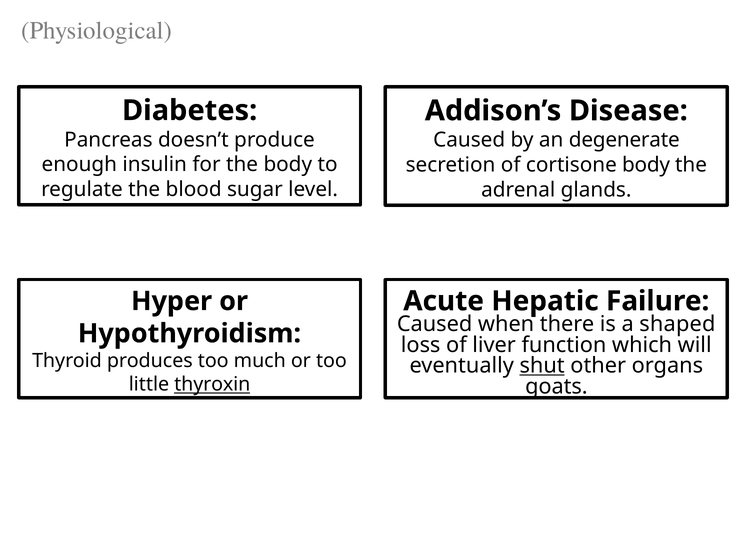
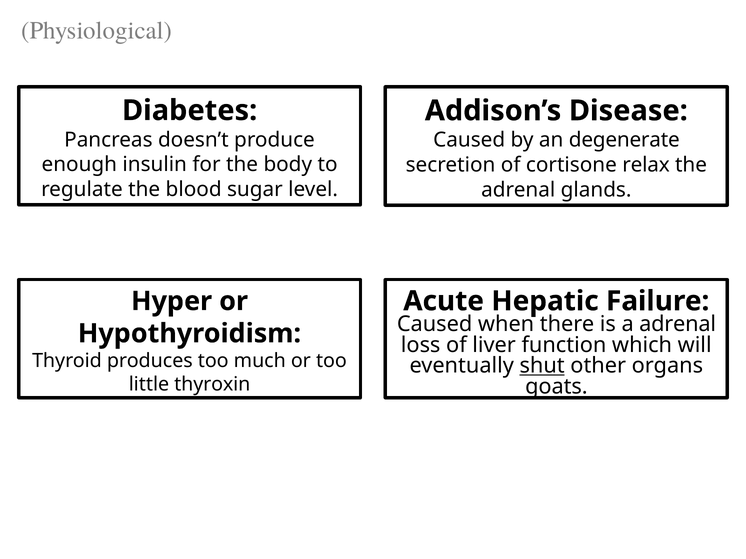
cortisone body: body -> relax
a shaped: shaped -> adrenal
thyroxin underline: present -> none
